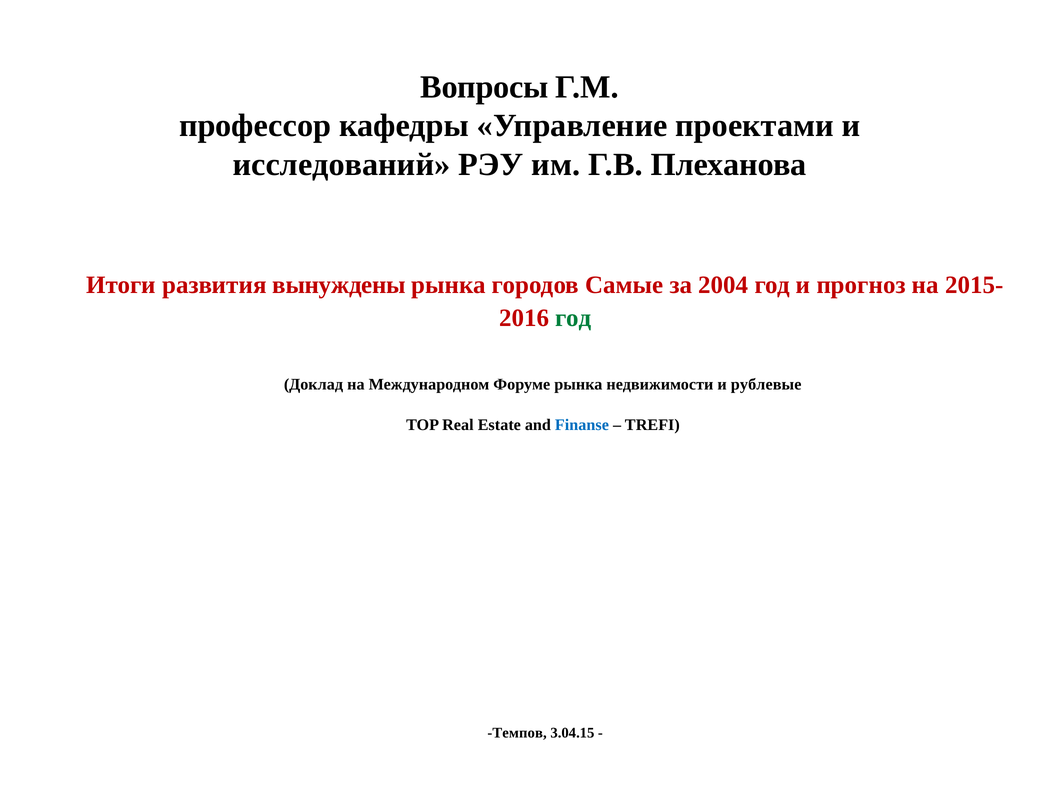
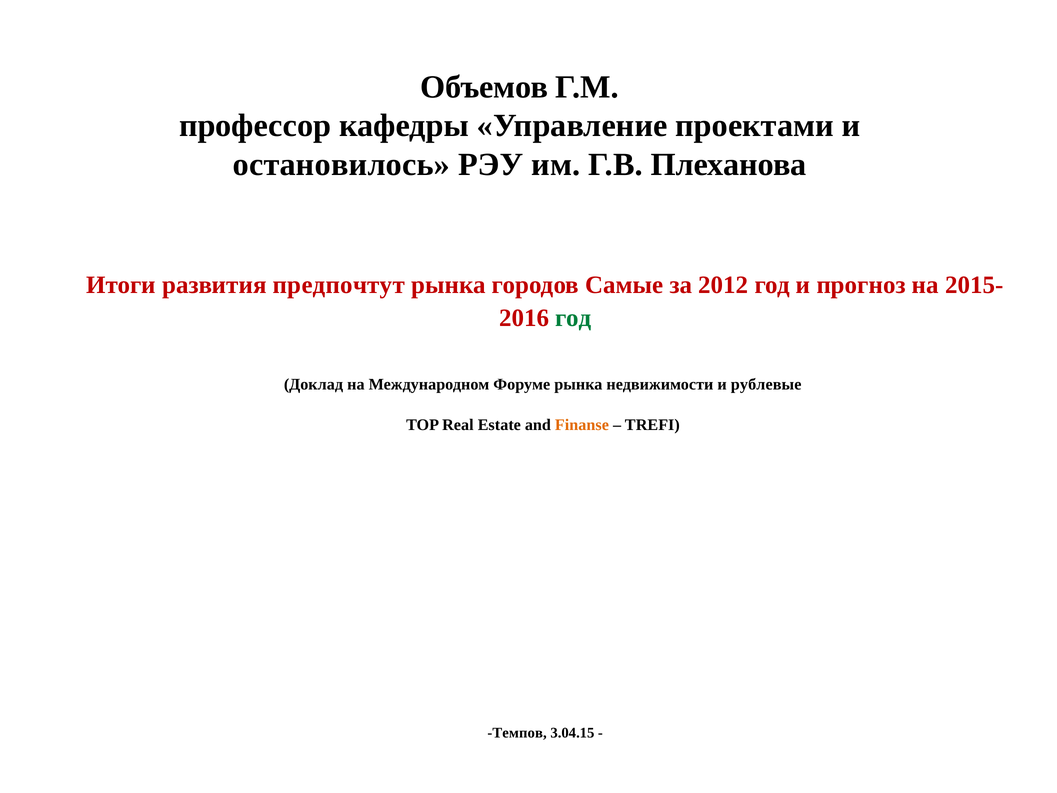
Вопросы: Вопросы -> Объемов
исследований: исследований -> остановилось
вынуждены: вынуждены -> предпочтут
2004: 2004 -> 2012
Finanse colour: blue -> orange
